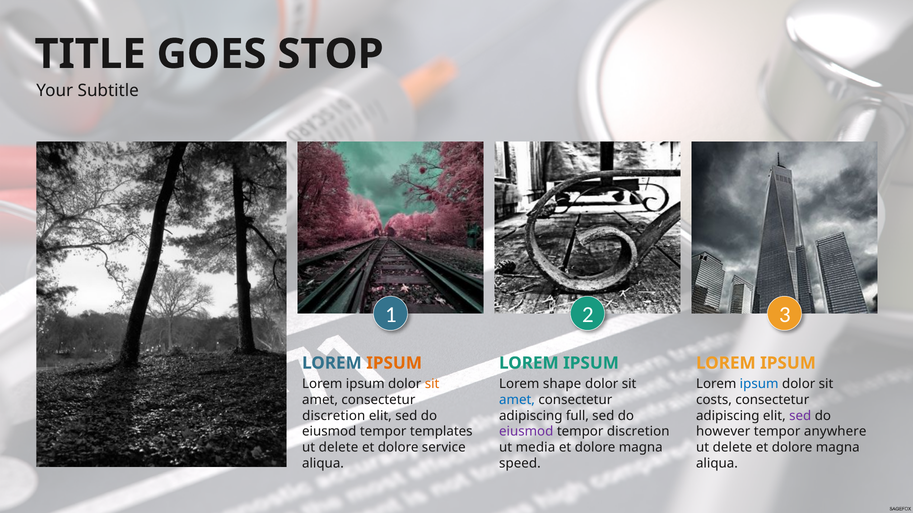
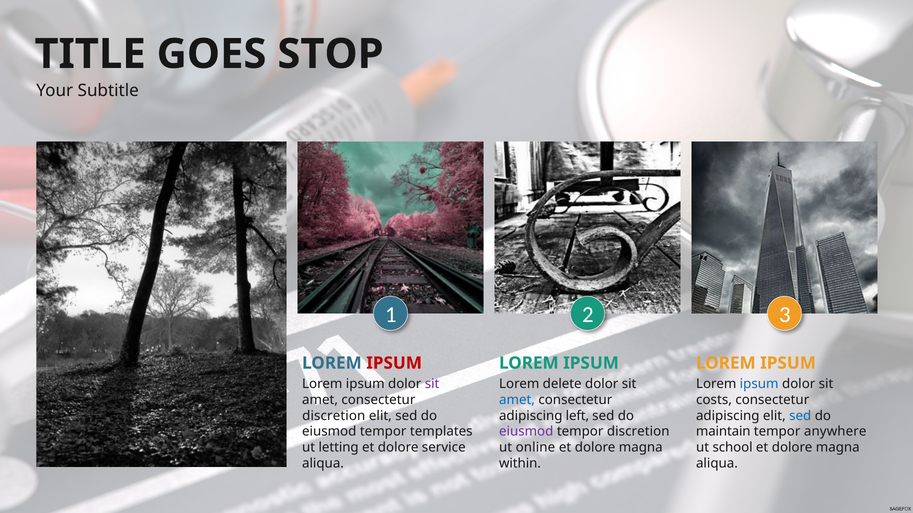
IPSUM at (394, 363) colour: orange -> red
sit at (432, 384) colour: orange -> purple
shape: shape -> delete
full: full -> left
sed at (800, 416) colour: purple -> blue
however: however -> maintain
delete at (338, 448): delete -> letting
media: media -> online
delete at (732, 448): delete -> school
speed: speed -> within
